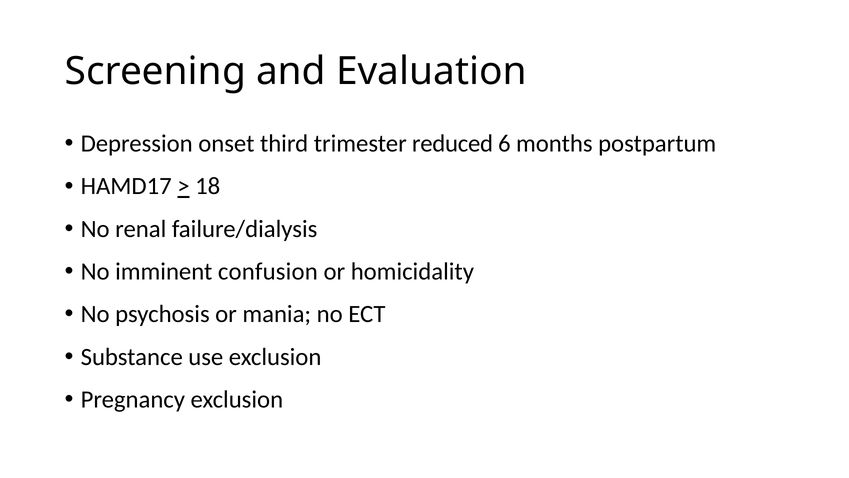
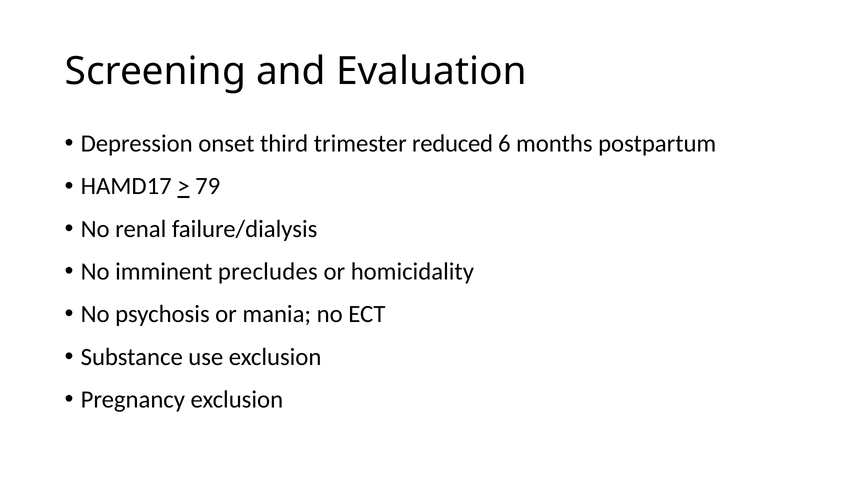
18: 18 -> 79
confusion: confusion -> precludes
